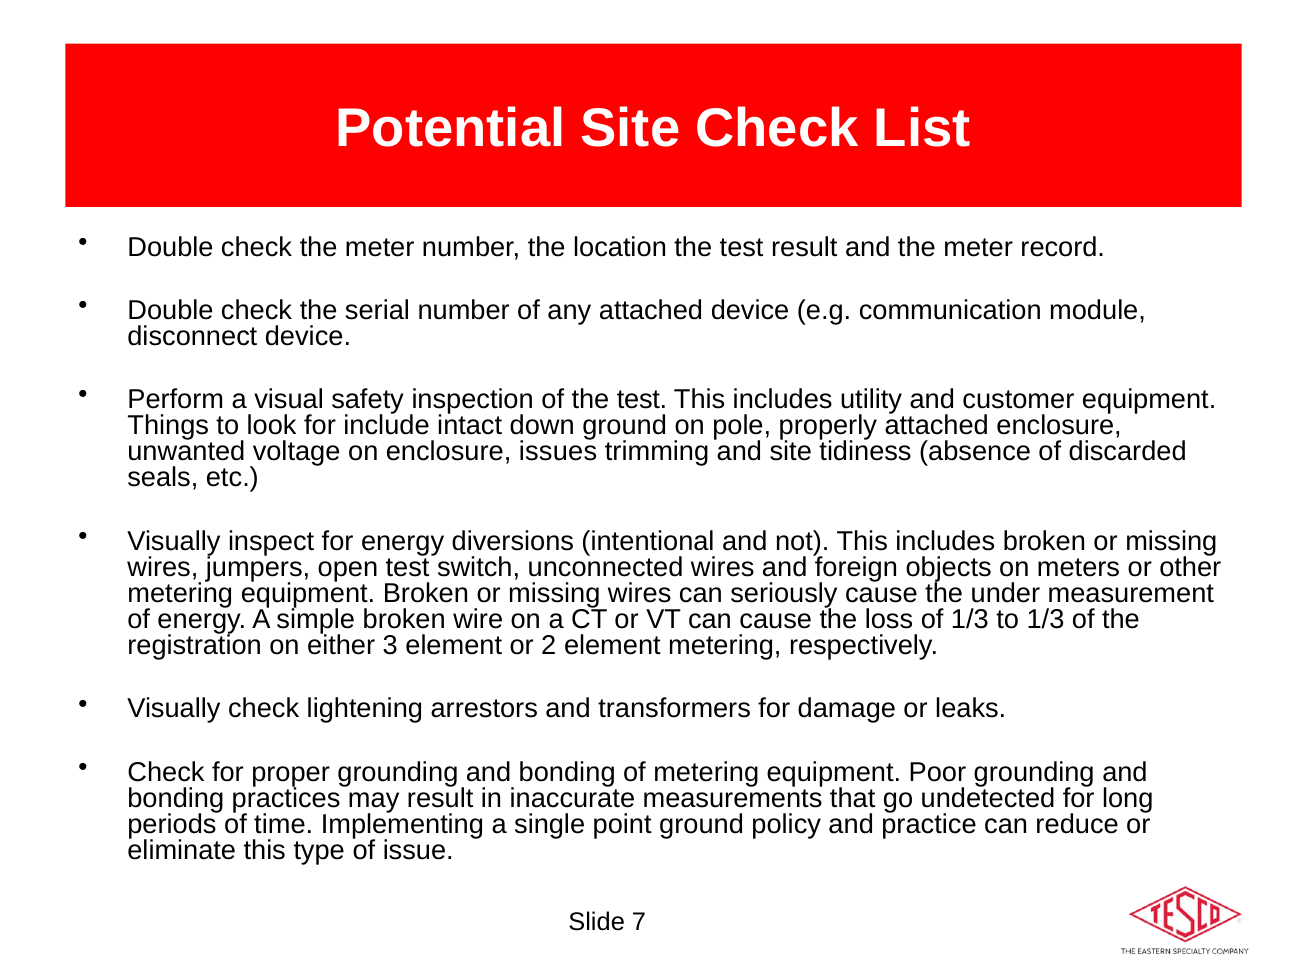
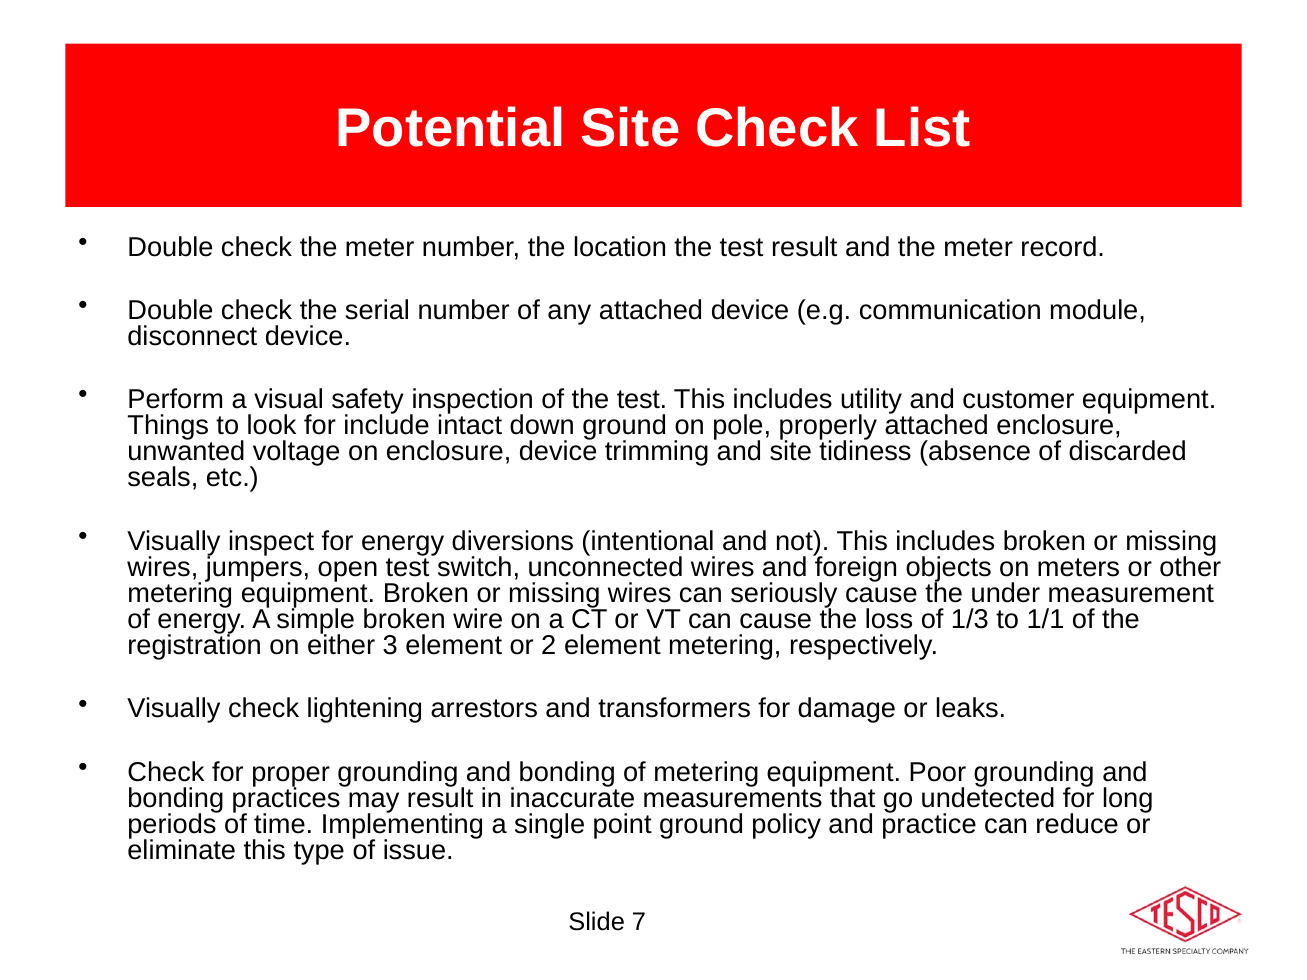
enclosure issues: issues -> device
to 1/3: 1/3 -> 1/1
